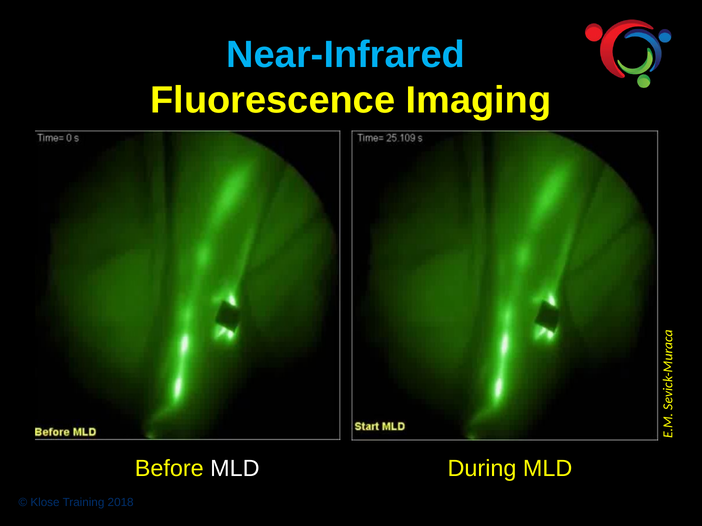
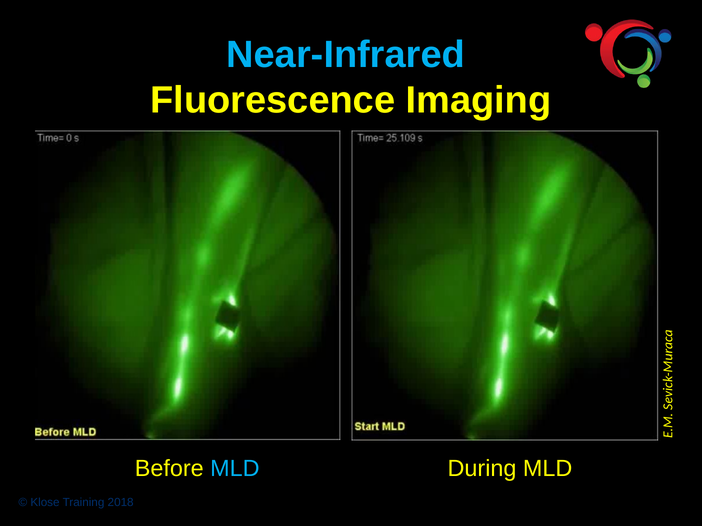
MLD at (235, 469) colour: white -> light blue
